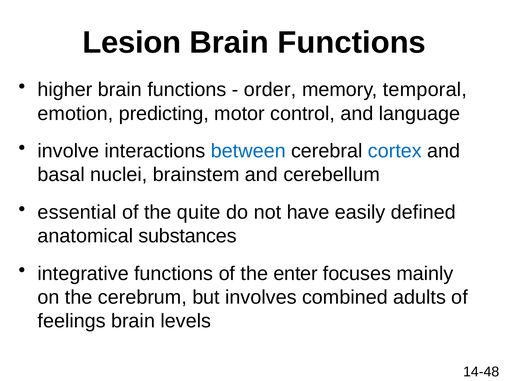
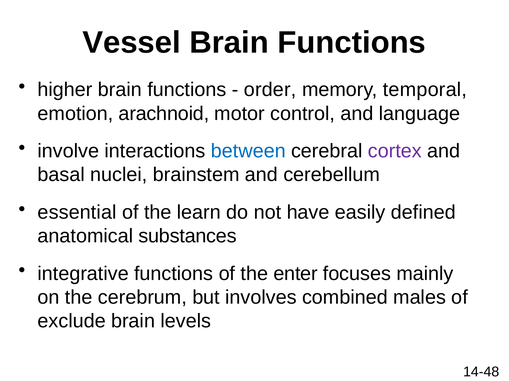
Lesion: Lesion -> Vessel
predicting: predicting -> arachnoid
cortex colour: blue -> purple
quite: quite -> learn
adults: adults -> males
feelings: feelings -> exclude
